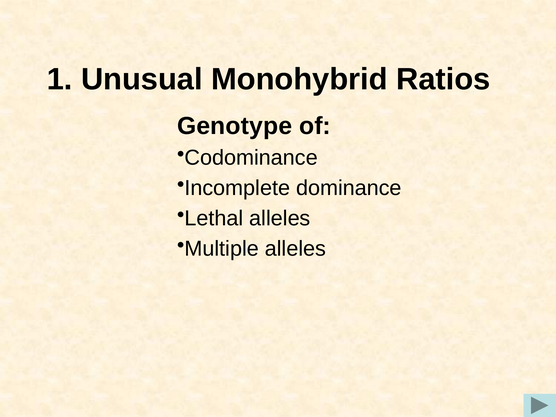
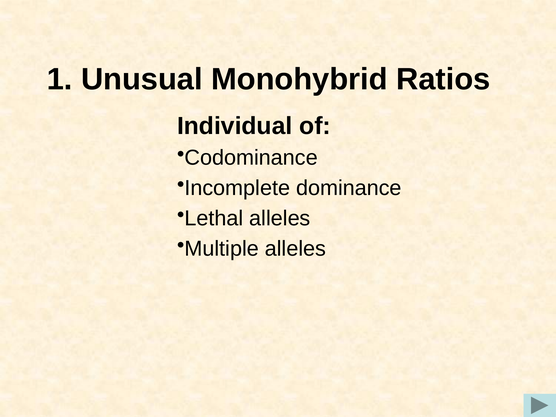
Genotype: Genotype -> Individual
